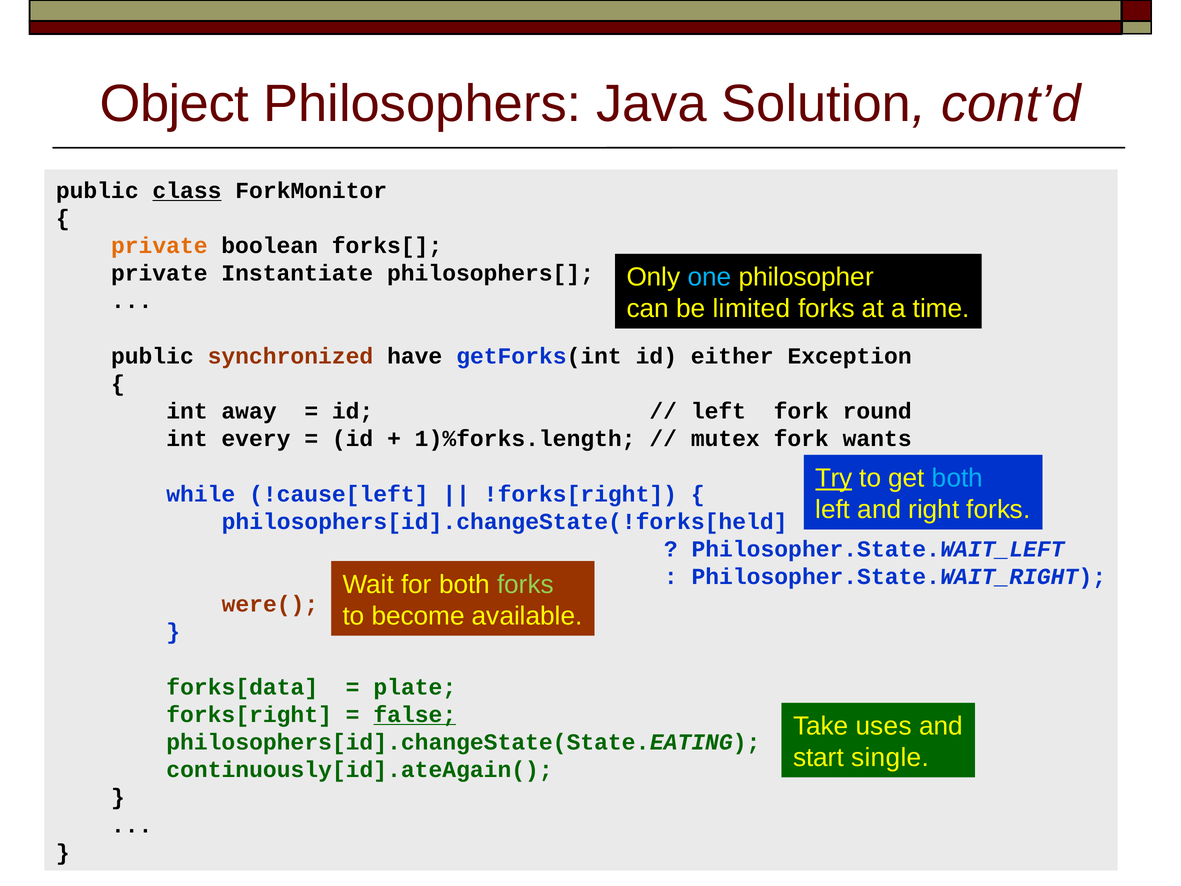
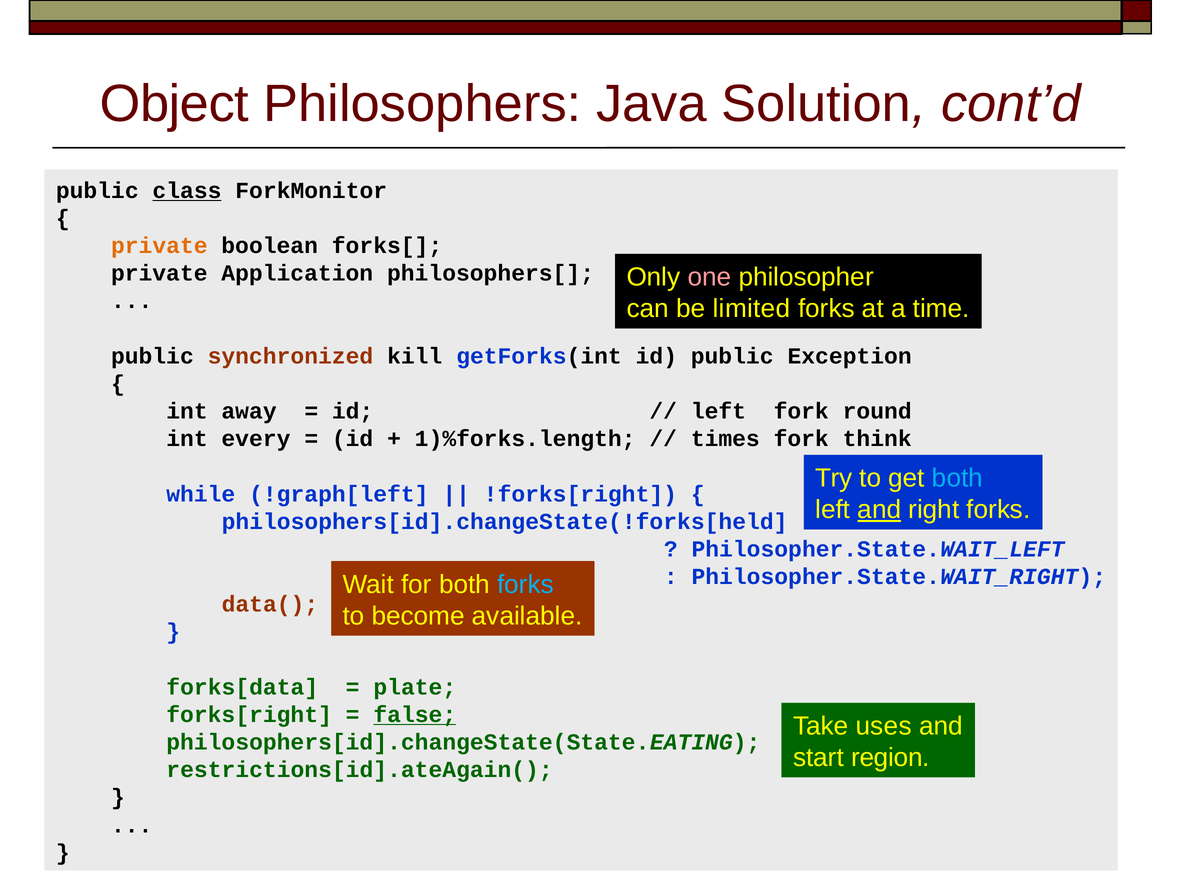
Instantiate: Instantiate -> Application
one colour: light blue -> pink
have: have -> kill
id either: either -> public
mutex: mutex -> times
wants: wants -> think
Try underline: present -> none
!cause[left: !cause[left -> !graph[left
and at (879, 510) underline: none -> present
forks at (525, 584) colour: light green -> light blue
were(: were( -> data(
single: single -> region
continuously[id].ateAgain(: continuously[id].ateAgain( -> restrictions[id].ateAgain(
